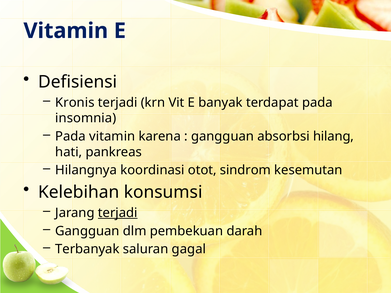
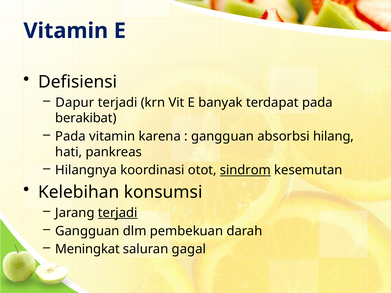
Kronis: Kronis -> Dapur
insomnia: insomnia -> berakibat
sindrom underline: none -> present
Terbanyak: Terbanyak -> Meningkat
